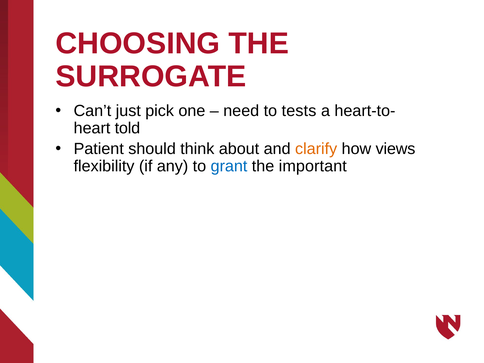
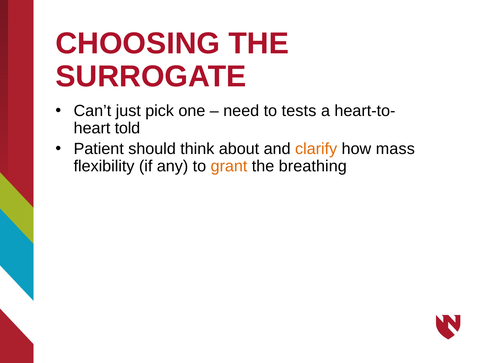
views: views -> mass
grant colour: blue -> orange
important: important -> breathing
